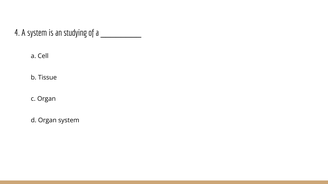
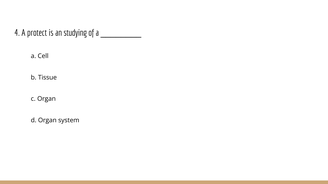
A system: system -> protect
